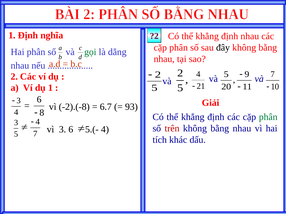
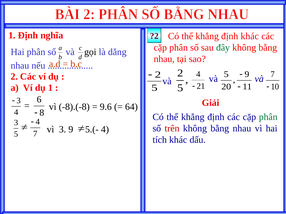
định nhau: nhau -> khác
đây colour: black -> green
gọi colour: green -> black
-2).(-8: -2).(-8 -> -8).(-8
6.7: 6.7 -> 9.6
93: 93 -> 64
3 6: 6 -> 9
